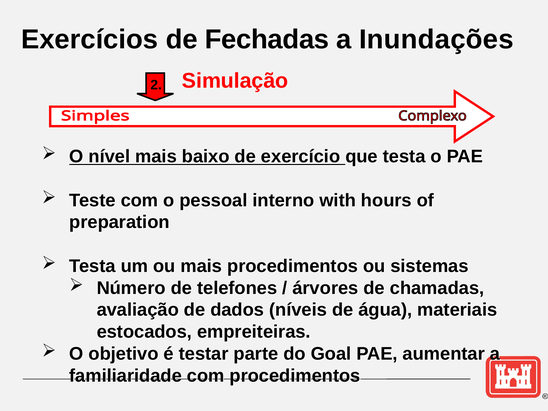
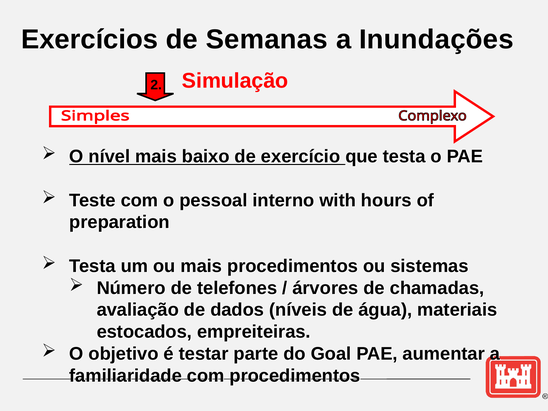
Fechadas: Fechadas -> Semanas
